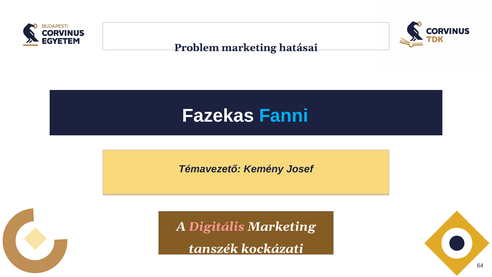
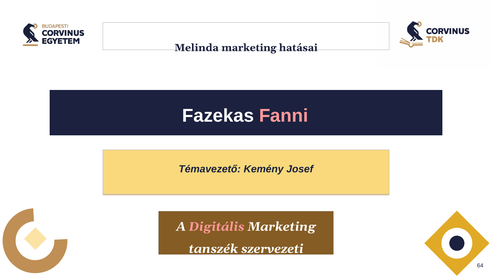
Problem: Problem -> Melinda
Fanni colour: light blue -> pink
kockázati: kockázati -> szervezeti
